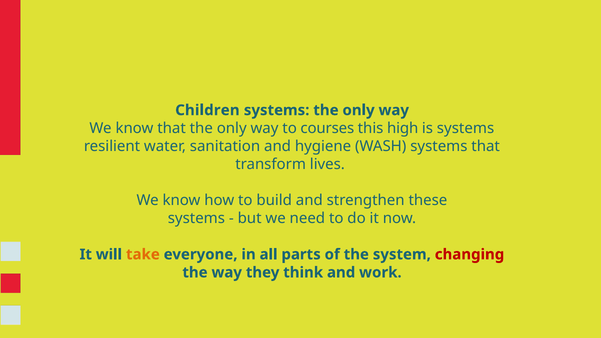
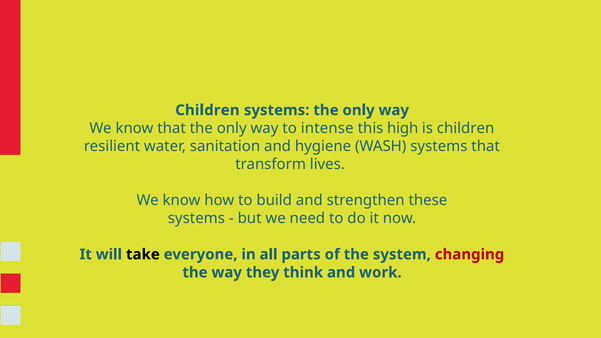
courses: courses -> intense
is systems: systems -> children
take colour: orange -> black
